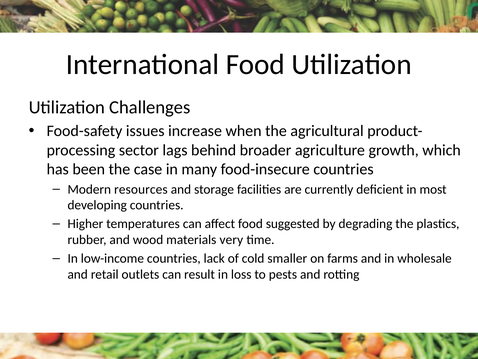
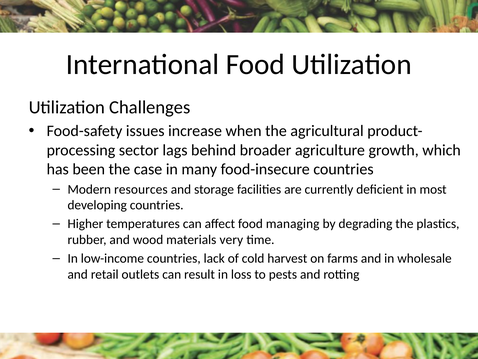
suggested: suggested -> managing
smaller: smaller -> harvest
